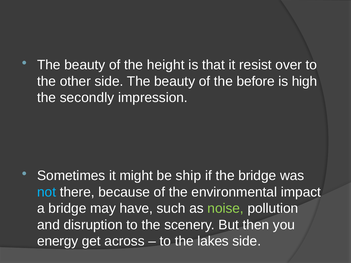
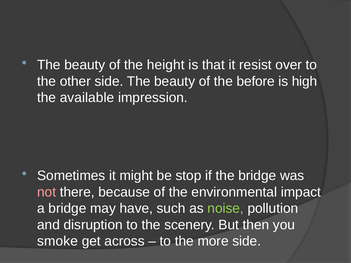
secondly: secondly -> available
ship: ship -> stop
not colour: light blue -> pink
energy: energy -> smoke
lakes: lakes -> more
